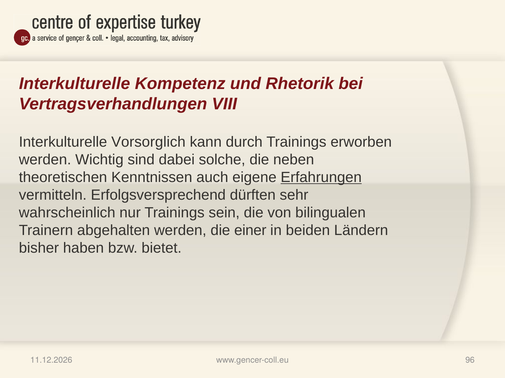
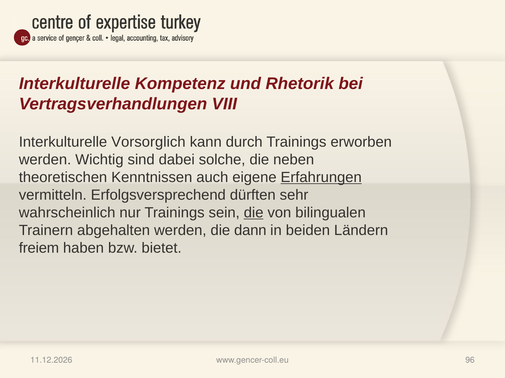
die at (254, 213) underline: none -> present
einer: einer -> dann
bisher: bisher -> freiem
